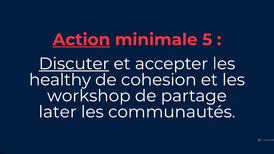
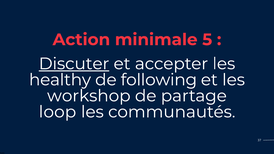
Action underline: present -> none
cohesion: cohesion -> following
later: later -> loop
